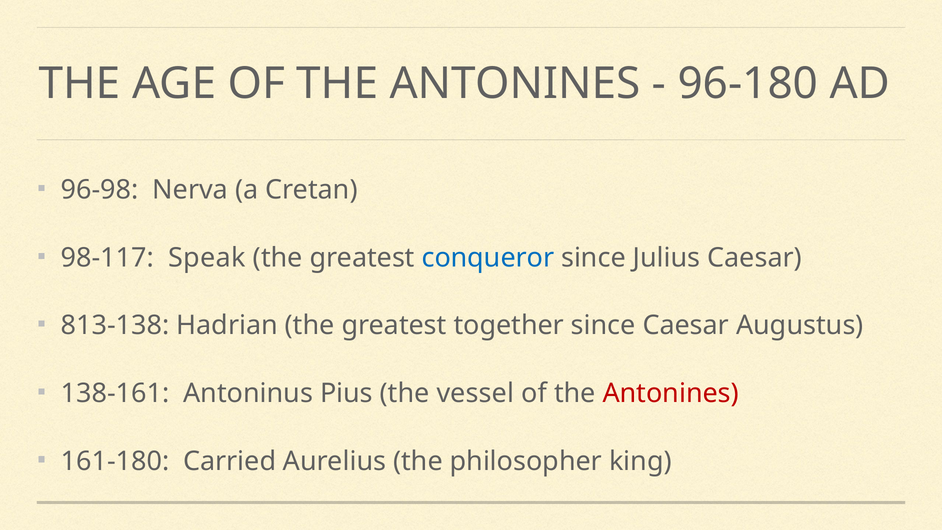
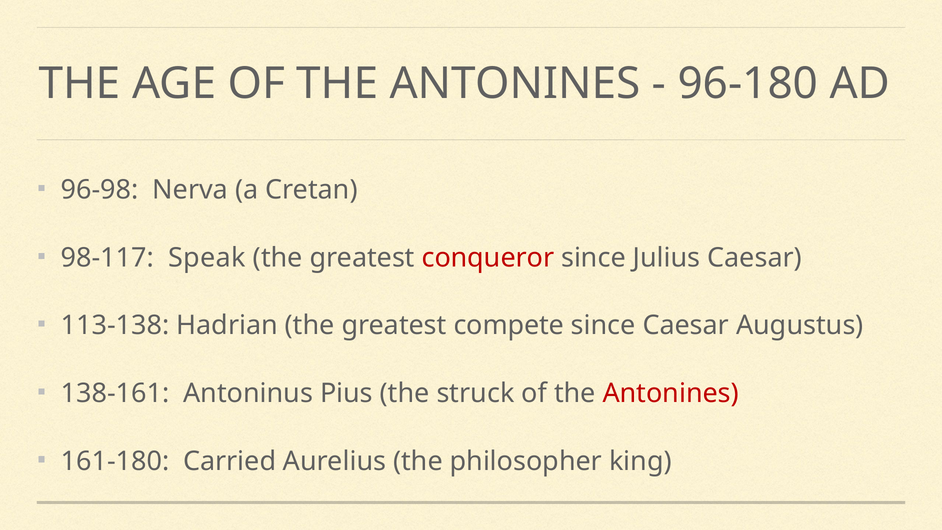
conqueror colour: blue -> red
813-138: 813-138 -> 113-138
together: together -> compete
vessel: vessel -> struck
